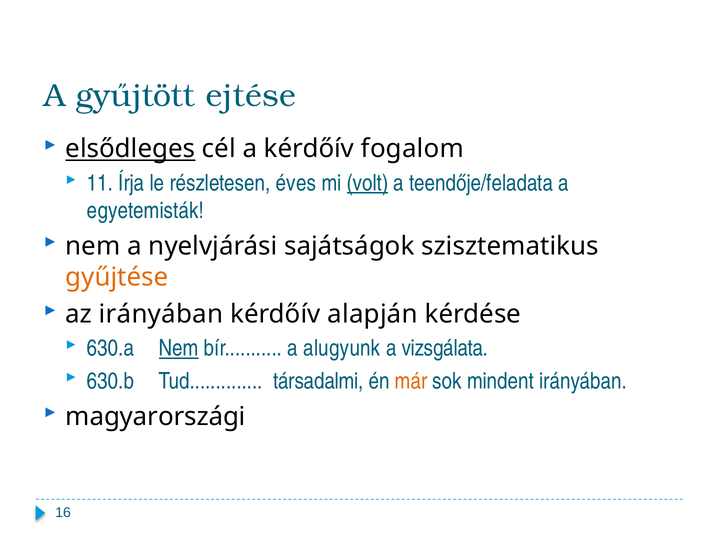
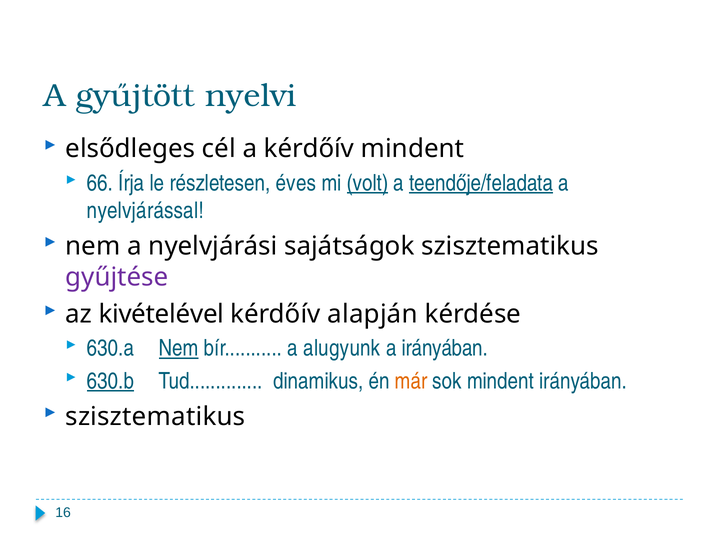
ejtése: ejtése -> nyelvi
elsődleges underline: present -> none
kérdőív fogalom: fogalom -> mindent
11: 11 -> 66
teendője/feladata underline: none -> present
egyetemisták: egyetemisták -> nyelvjárással
gyűjtése colour: orange -> purple
az irányában: irányában -> kivételével
a vizsgálata: vizsgálata -> irányában
630.b underline: none -> present
társadalmi: társadalmi -> dinamikus
magyarországi at (155, 417): magyarországi -> szisztematikus
